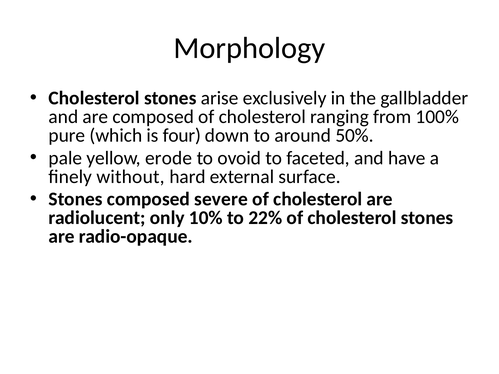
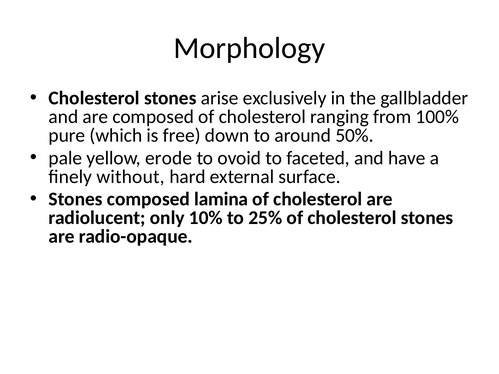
four: four -> free
severe: severe -> lamina
22%: 22% -> 25%
